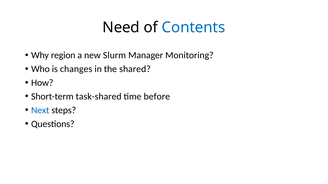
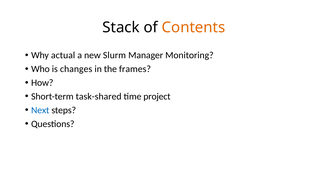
Need: Need -> Stack
Contents colour: blue -> orange
region: region -> actual
shared: shared -> frames
before: before -> project
